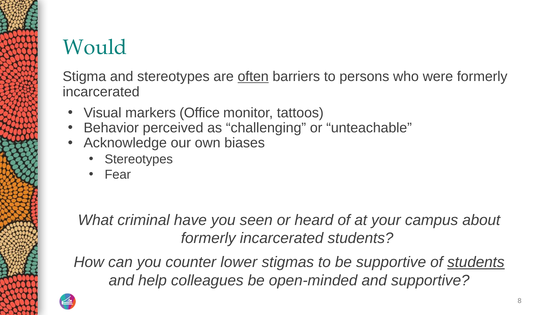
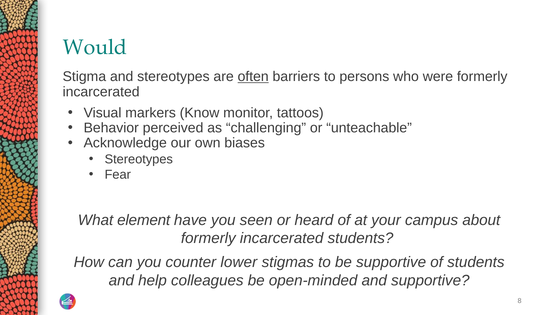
Office: Office -> Know
criminal: criminal -> element
students at (476, 262) underline: present -> none
